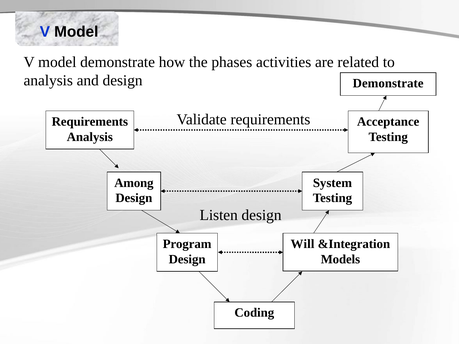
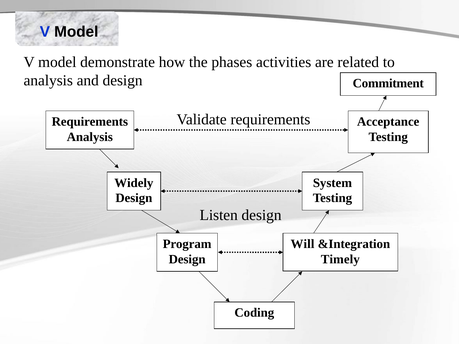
Demonstrate at (388, 83): Demonstrate -> Commitment
Among: Among -> Widely
Models: Models -> Timely
